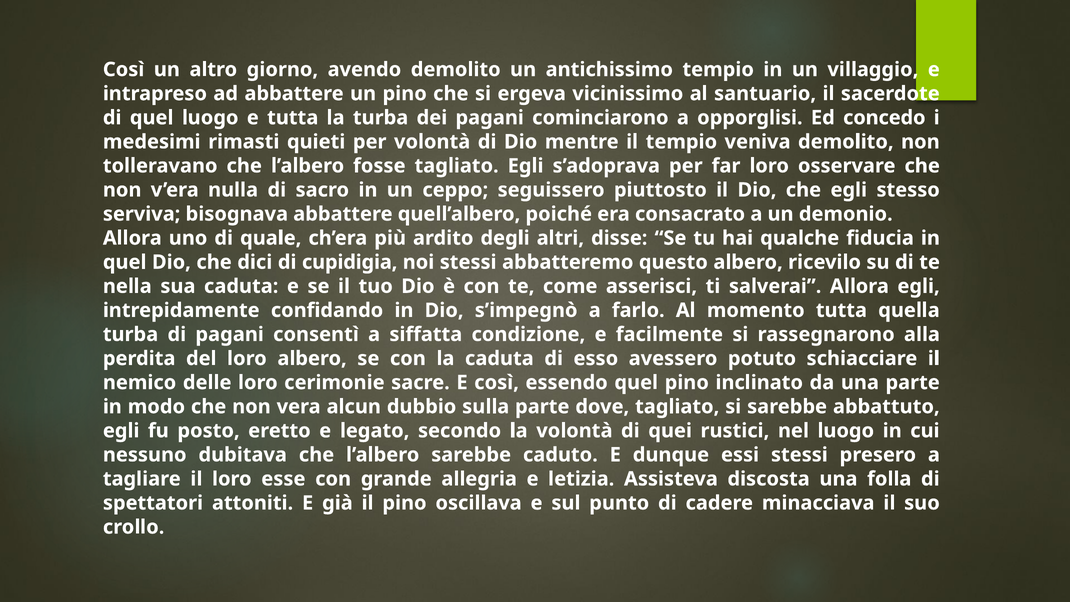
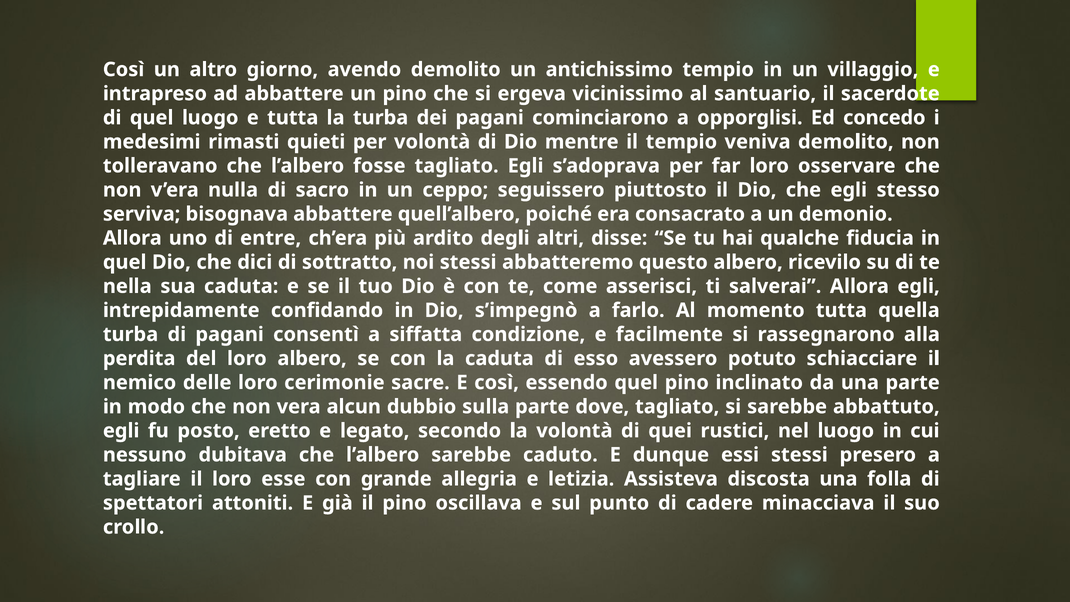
quale: quale -> entre
cupidigia: cupidigia -> sottratto
